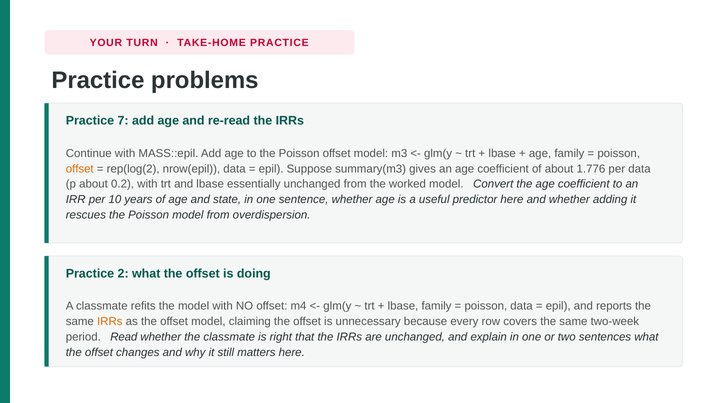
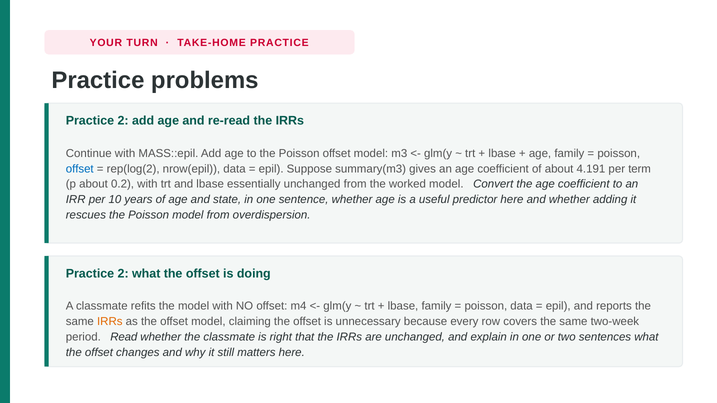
7 at (123, 121): 7 -> 2
offset at (80, 169) colour: orange -> blue
1.776: 1.776 -> 4.191
per data: data -> term
